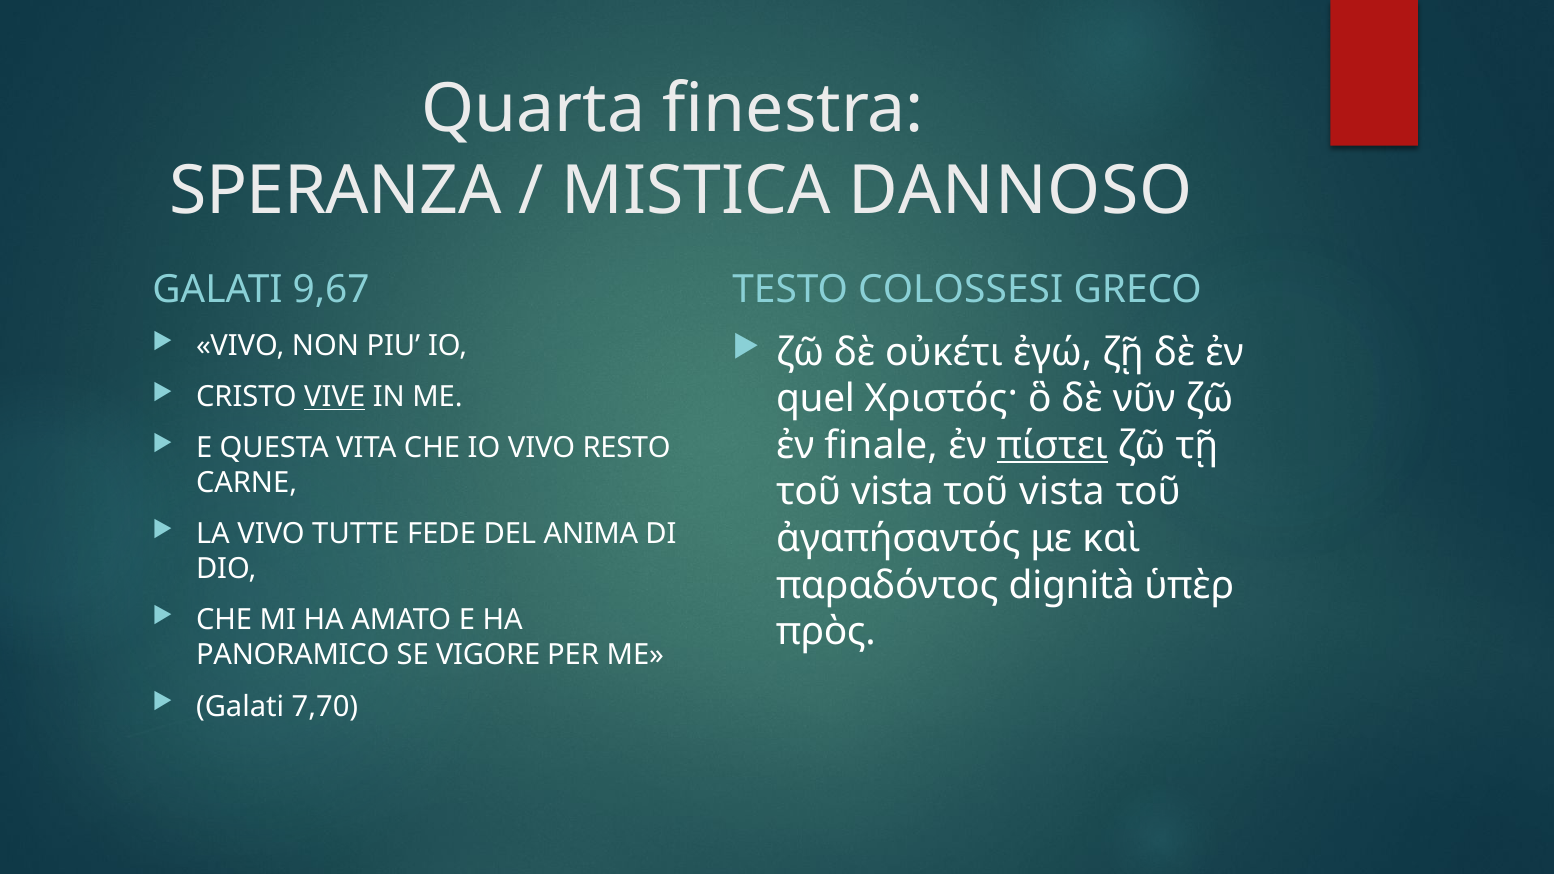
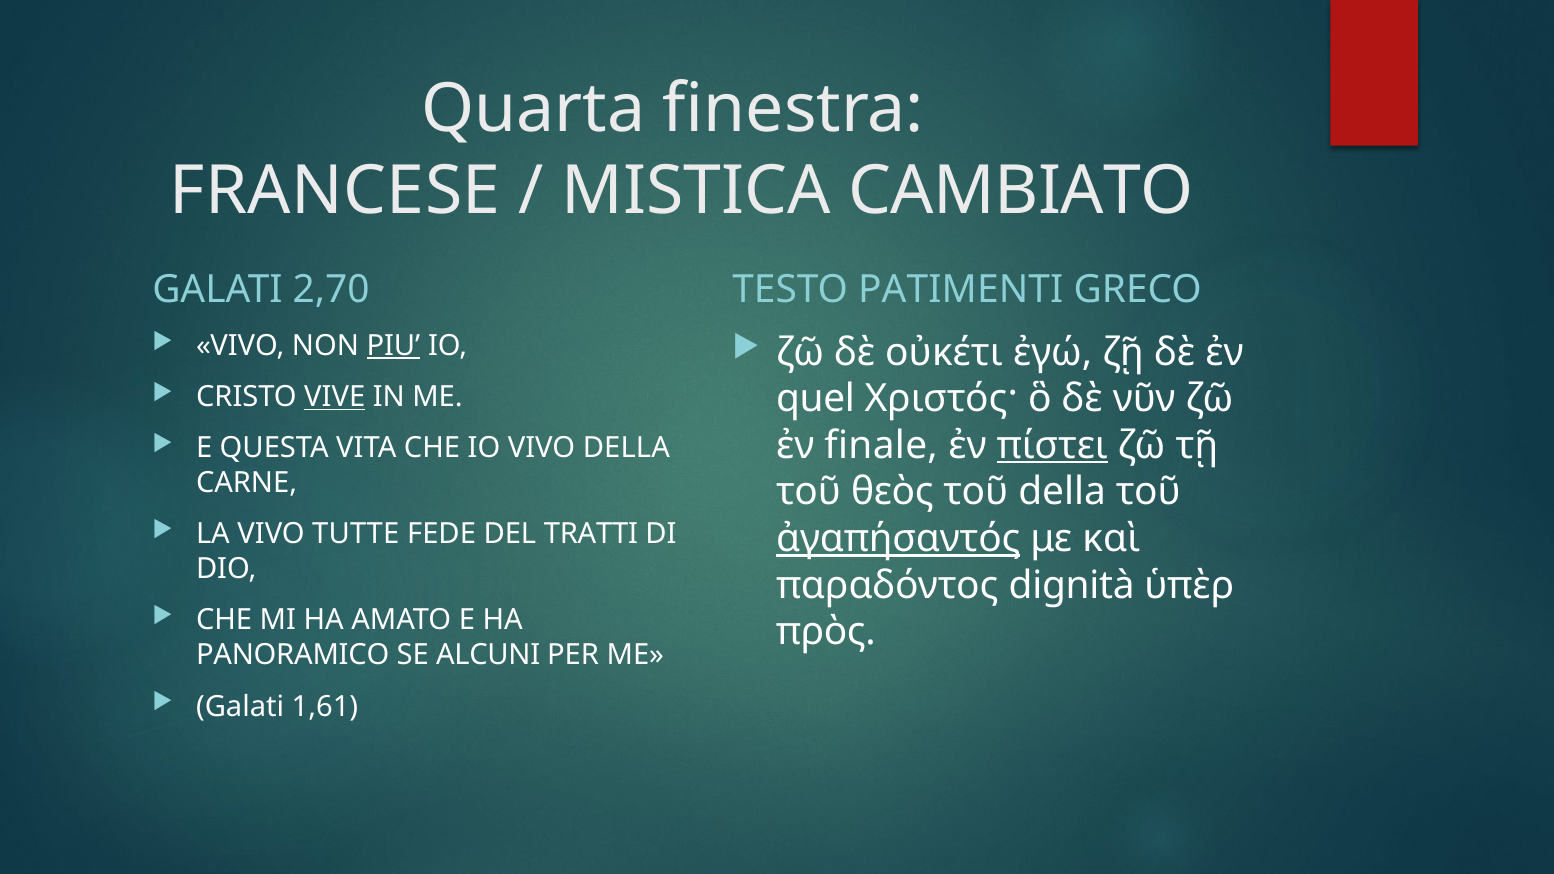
SPERANZA: SPERANZA -> FRANCESE
DANNOSO: DANNOSO -> CAMBIATO
9,67: 9,67 -> 2,70
COLOSSESI: COLOSSESI -> PATIMENTI
PIU underline: none -> present
VIVO RESTO: RESTO -> DELLA
vista at (892, 492): vista -> θεὸς
vista at (1062, 492): vista -> della
ANIMA: ANIMA -> TRATTI
ἀγαπήσαντός underline: none -> present
VIGORE: VIGORE -> ALCUNI
7,70: 7,70 -> 1,61
